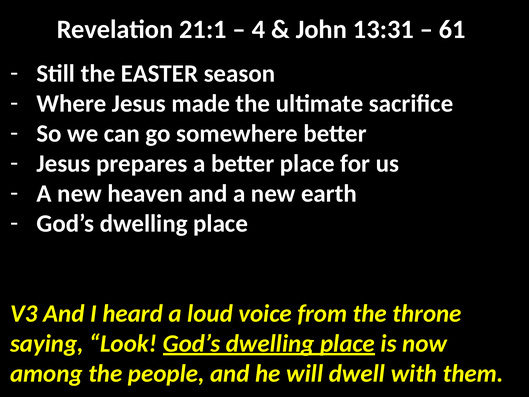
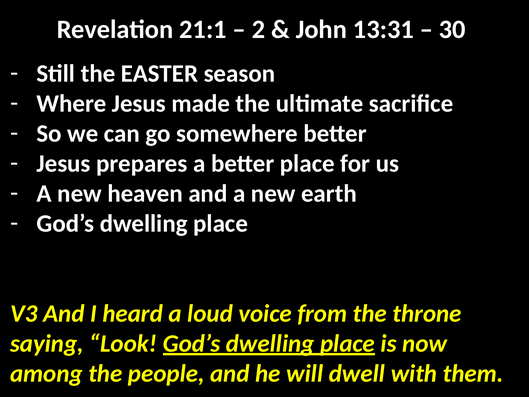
4: 4 -> 2
61: 61 -> 30
